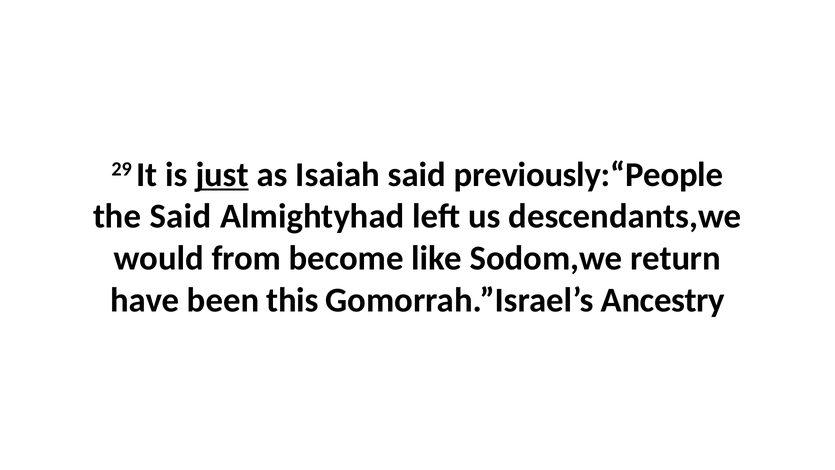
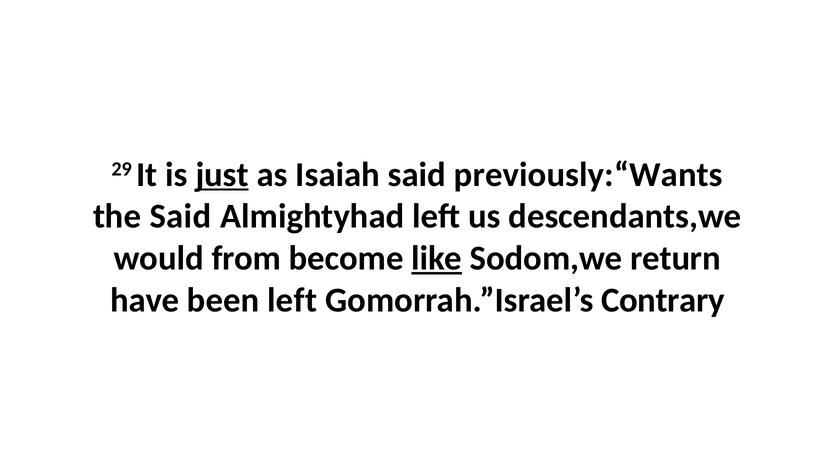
previously:“People: previously:“People -> previously:“Wants
like underline: none -> present
been this: this -> left
Ancestry: Ancestry -> Contrary
